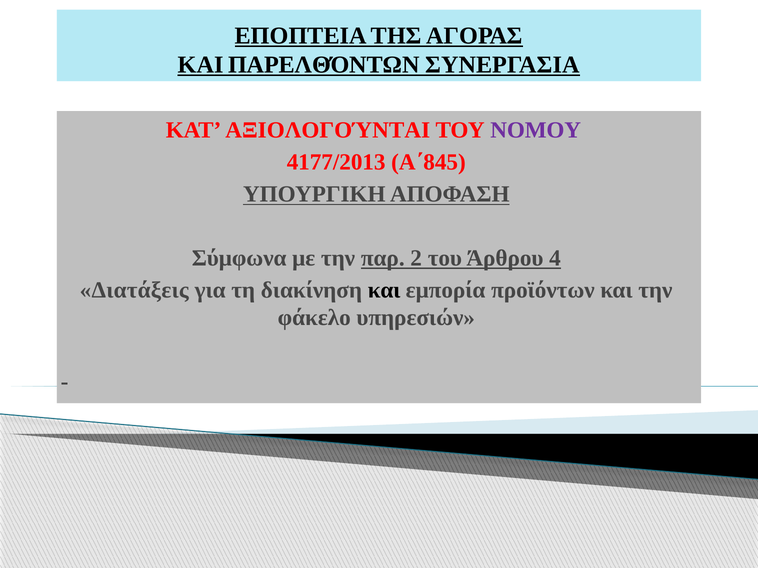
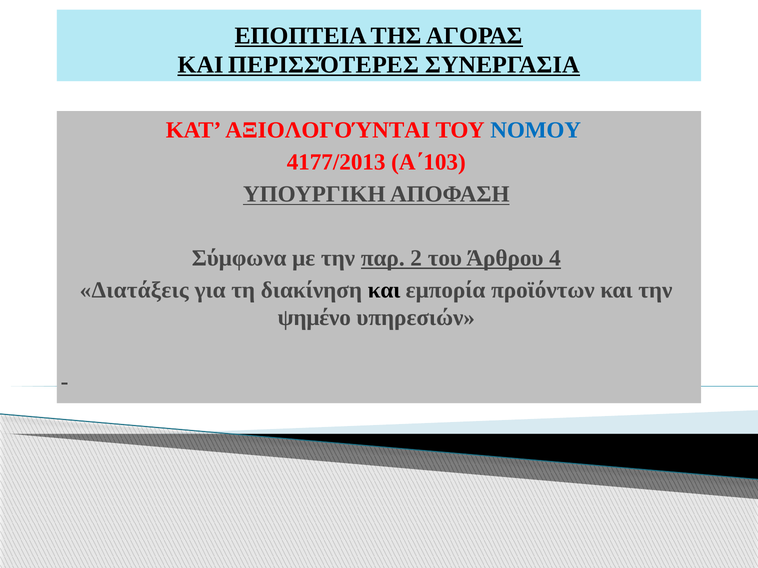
ΠΑΡΕΛΘΌΝΤΩΝ: ΠΑΡΕΛΘΌΝΤΩΝ -> ΠΕΡΙΣΣΌΤΕΡΕΣ
ΝΟΜΟΥ colour: purple -> blue
Α΄845: Α΄845 -> Α΄103
φάκελο: φάκελο -> ψημένο
